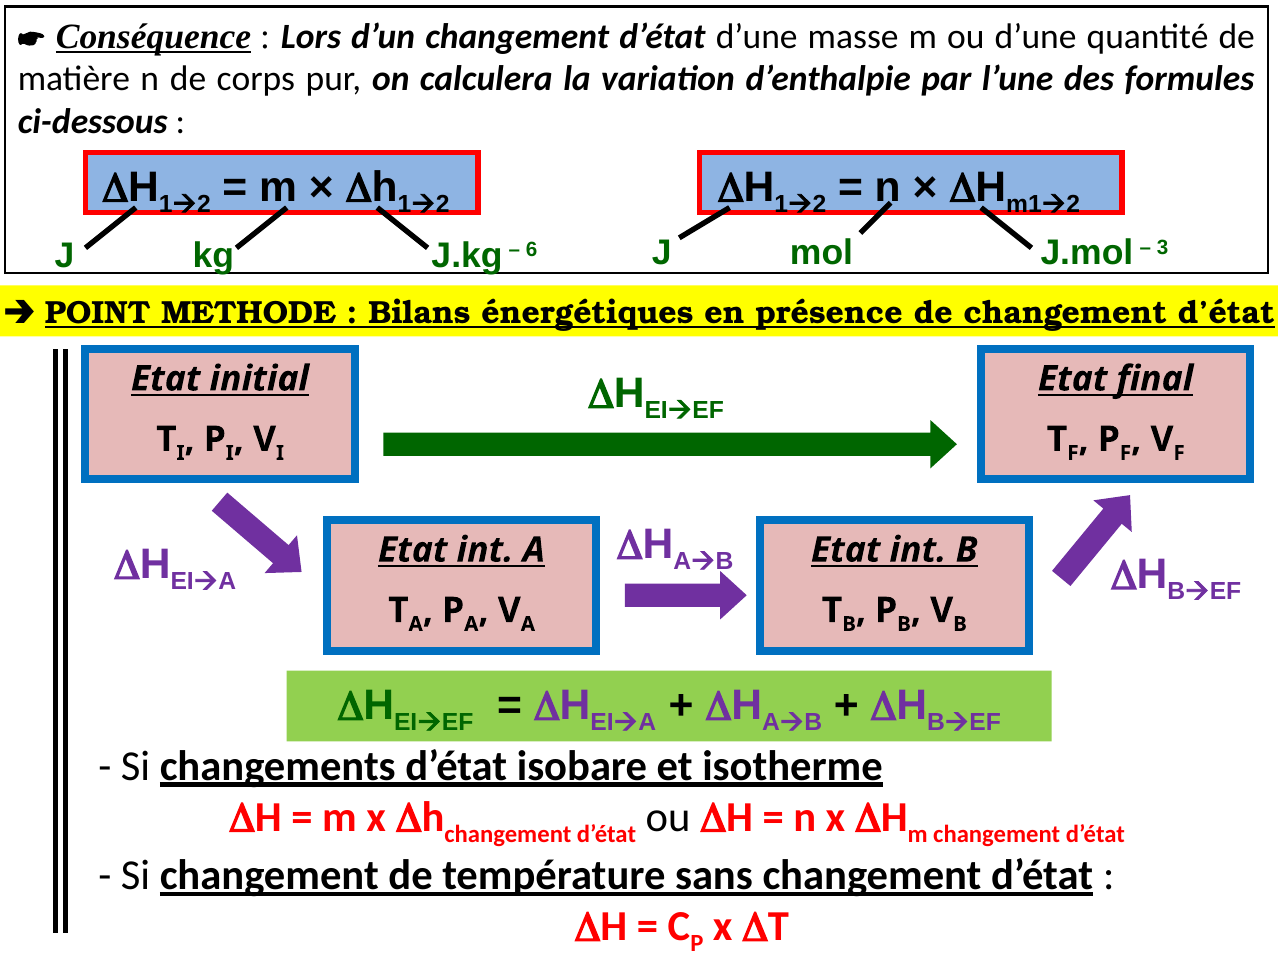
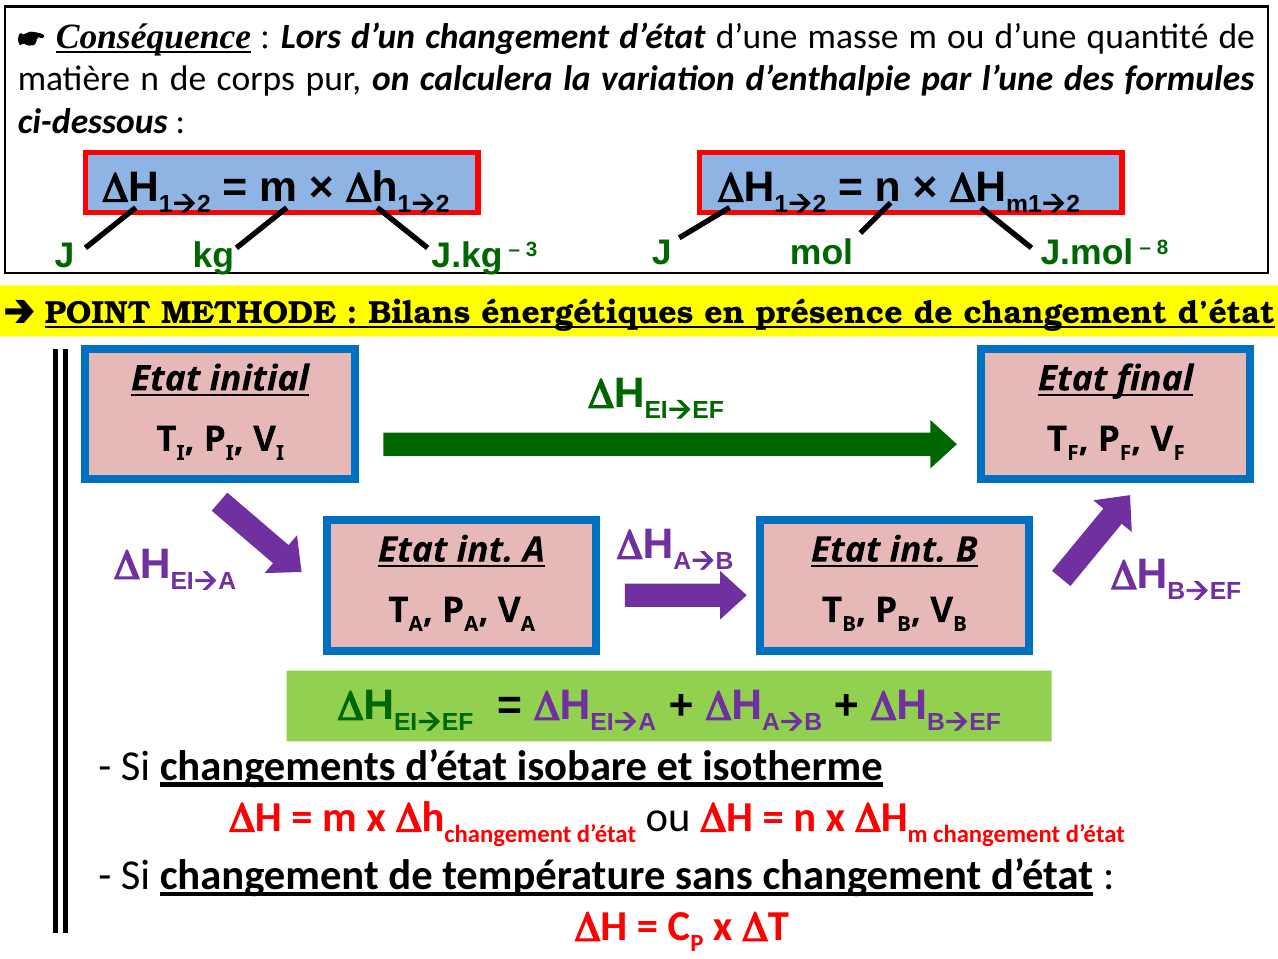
3: 3 -> 8
6: 6 -> 3
